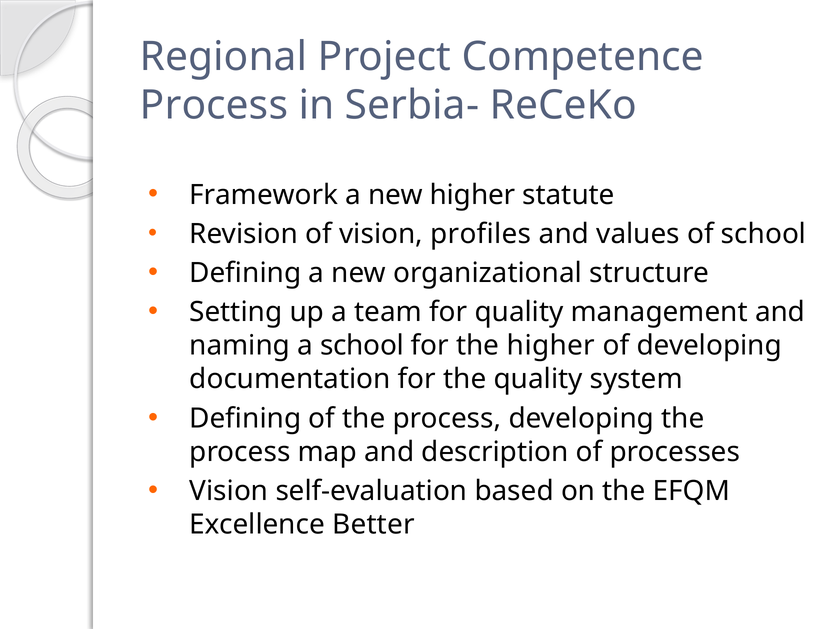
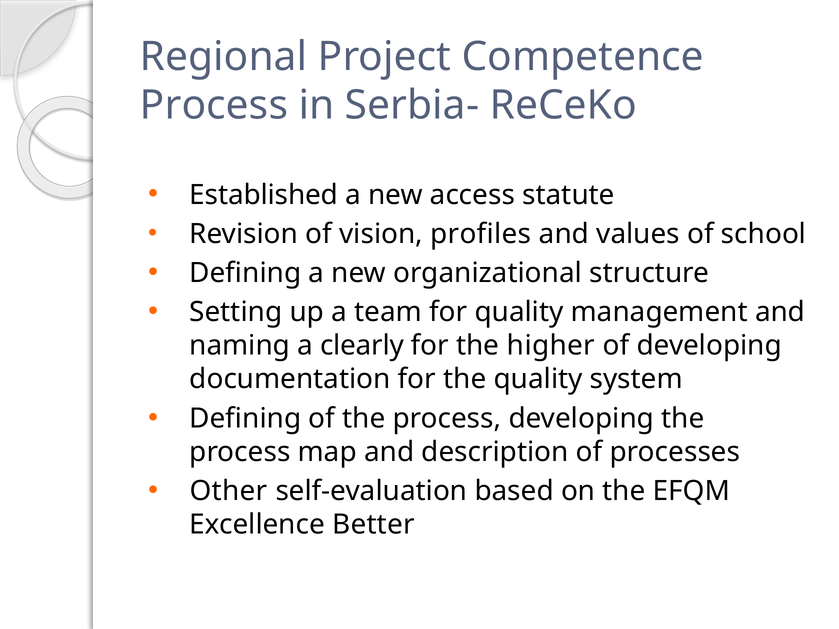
Framework: Framework -> Established
new higher: higher -> access
a school: school -> clearly
Vision at (229, 491): Vision -> Other
